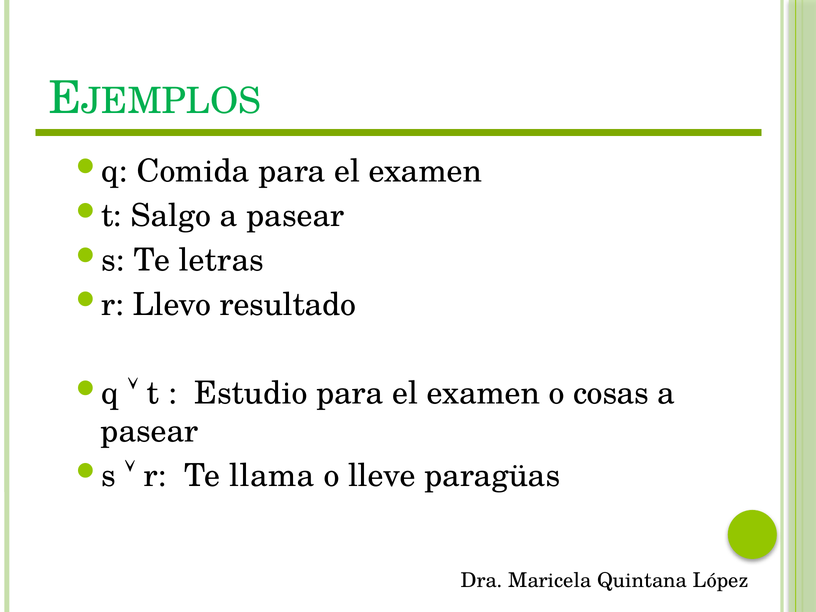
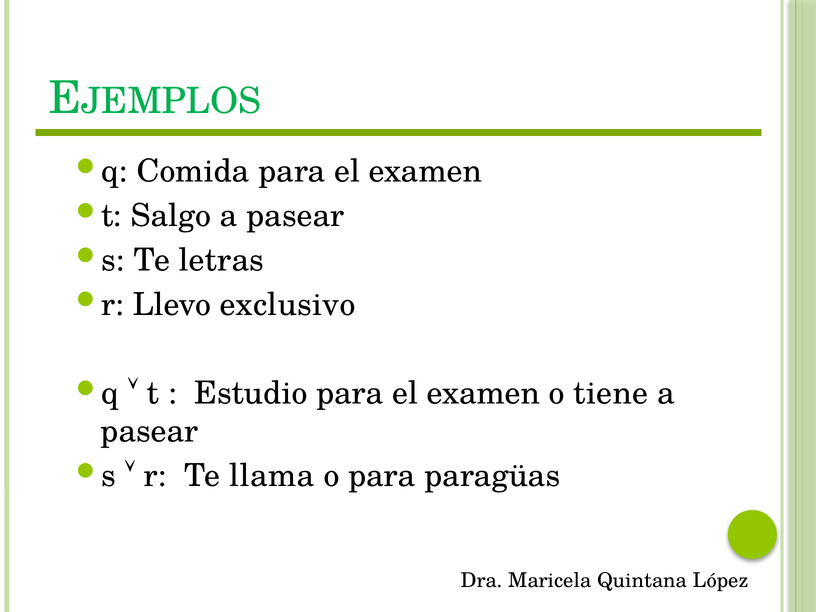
resultado: resultado -> exclusivo
cosas: cosas -> tiene
o lleve: lleve -> para
